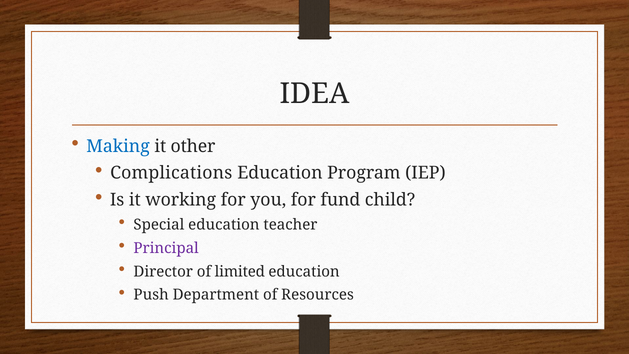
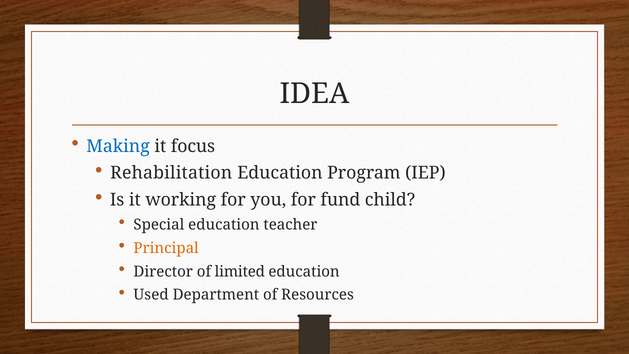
other: other -> focus
Complications: Complications -> Rehabilitation
Principal colour: purple -> orange
Push: Push -> Used
